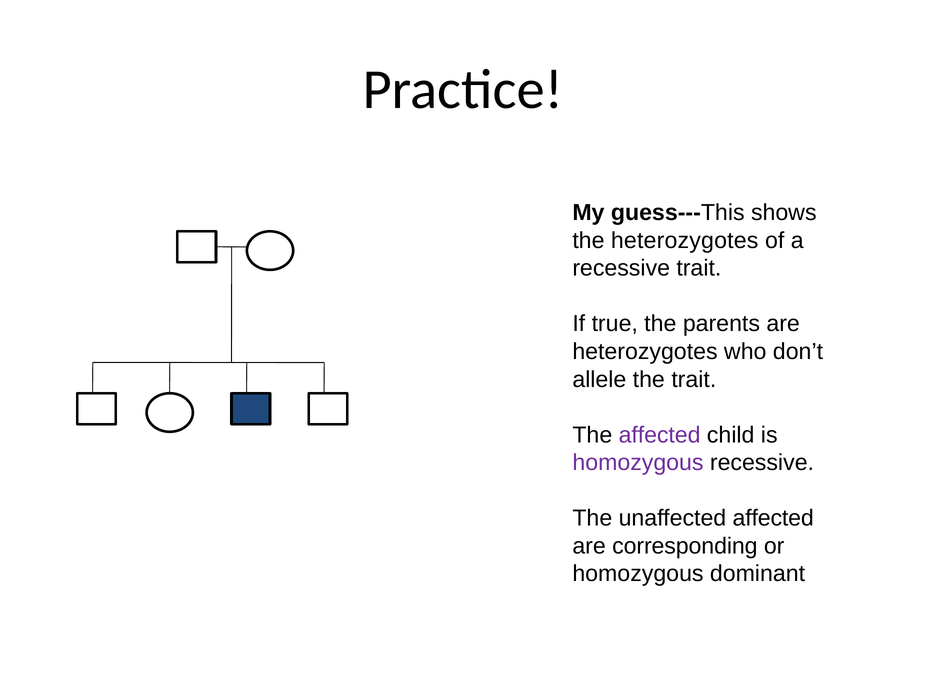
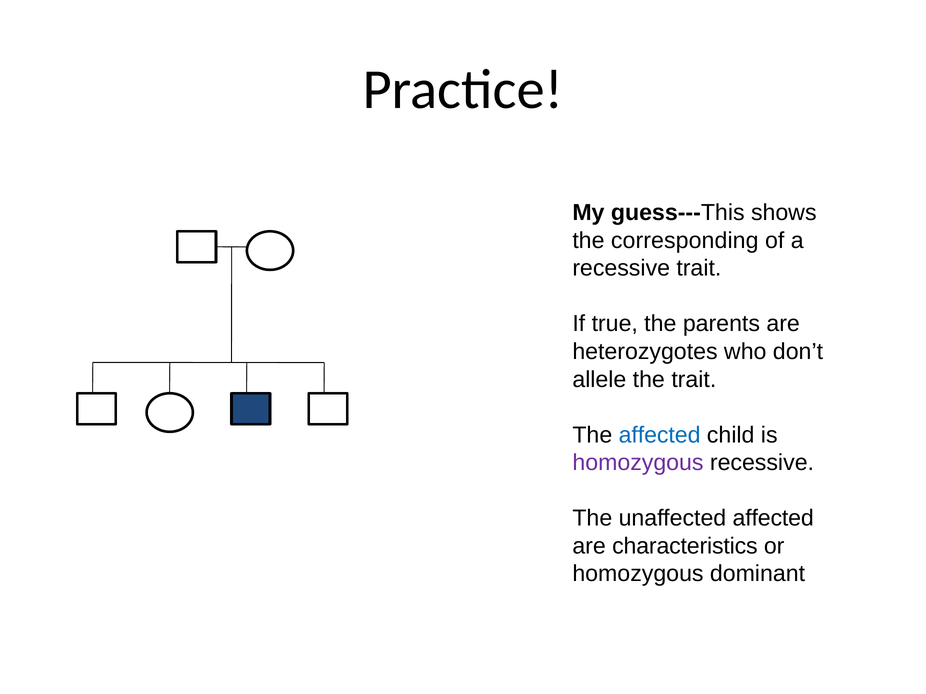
the heterozygotes: heterozygotes -> corresponding
affected at (660, 435) colour: purple -> blue
corresponding: corresponding -> characteristics
